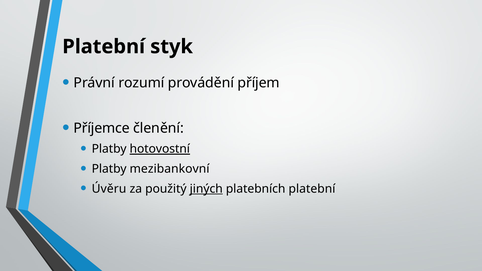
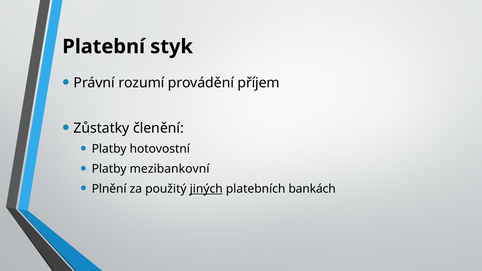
Příjemce: Příjemce -> Zůstatky
hotovostní underline: present -> none
Úvěru: Úvěru -> Plnění
platebních platební: platební -> bankách
